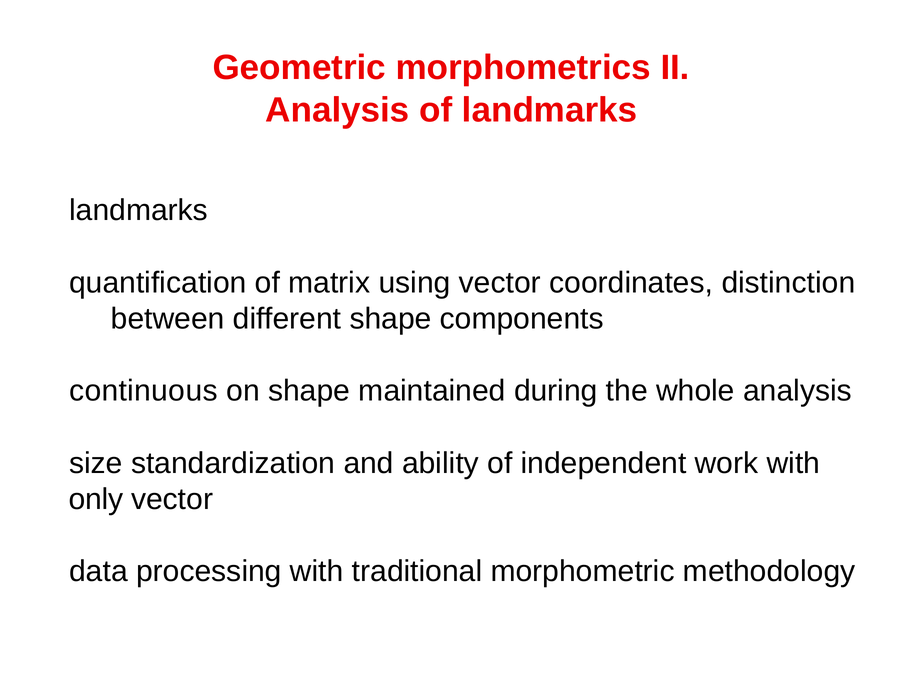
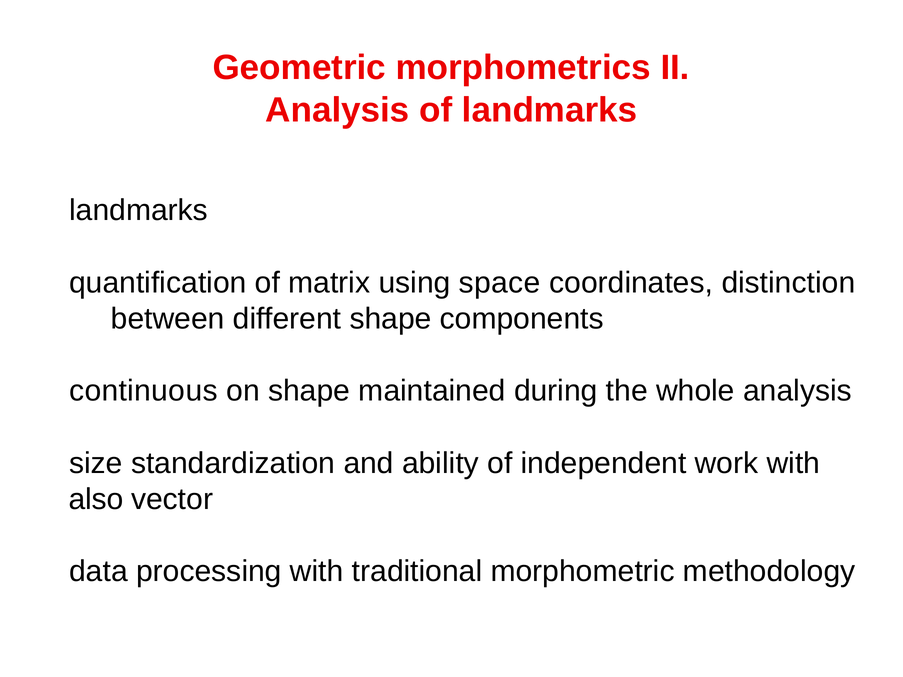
using vector: vector -> space
only: only -> also
